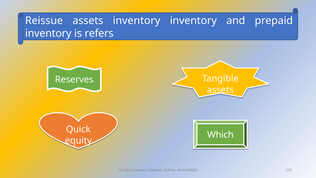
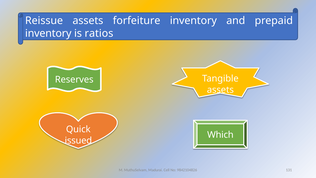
assets inventory: inventory -> forfeiture
refers: refers -> ratios
equity: equity -> issued
